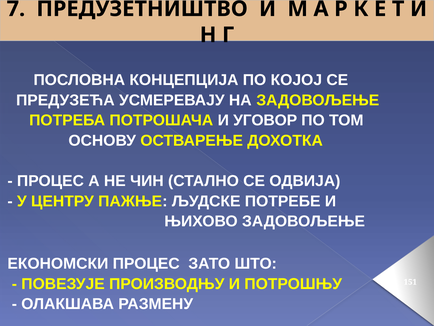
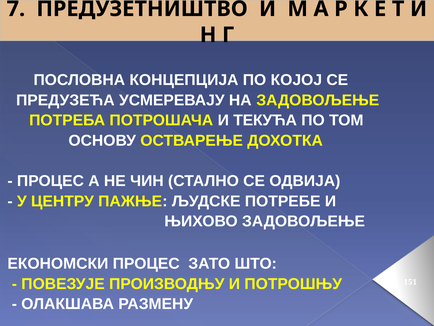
УГОВОР: УГОВОР -> ТЕКУЋА
